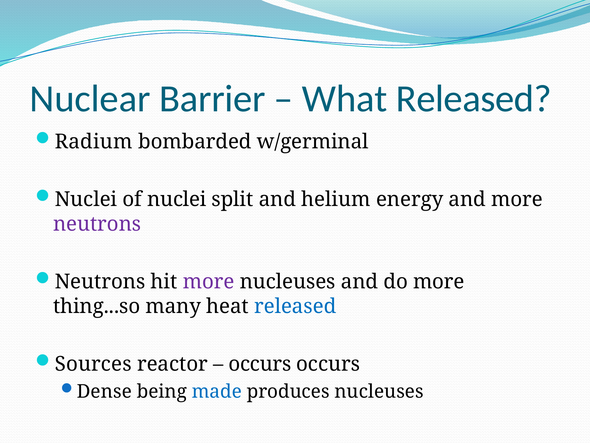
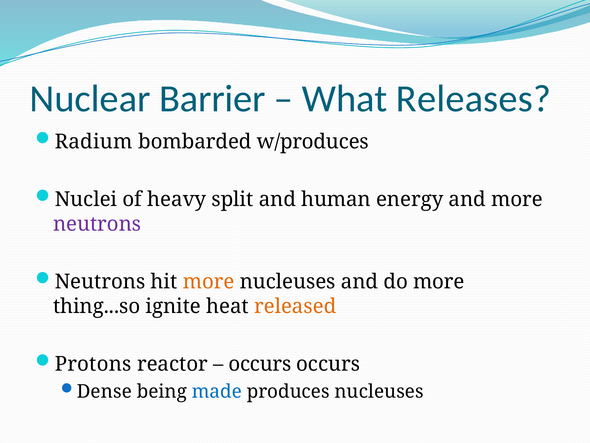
What Released: Released -> Releases
w/germinal: w/germinal -> w/produces
of nuclei: nuclei -> heavy
helium: helium -> human
more at (209, 281) colour: purple -> orange
many: many -> ignite
released at (295, 306) colour: blue -> orange
Sources: Sources -> Protons
